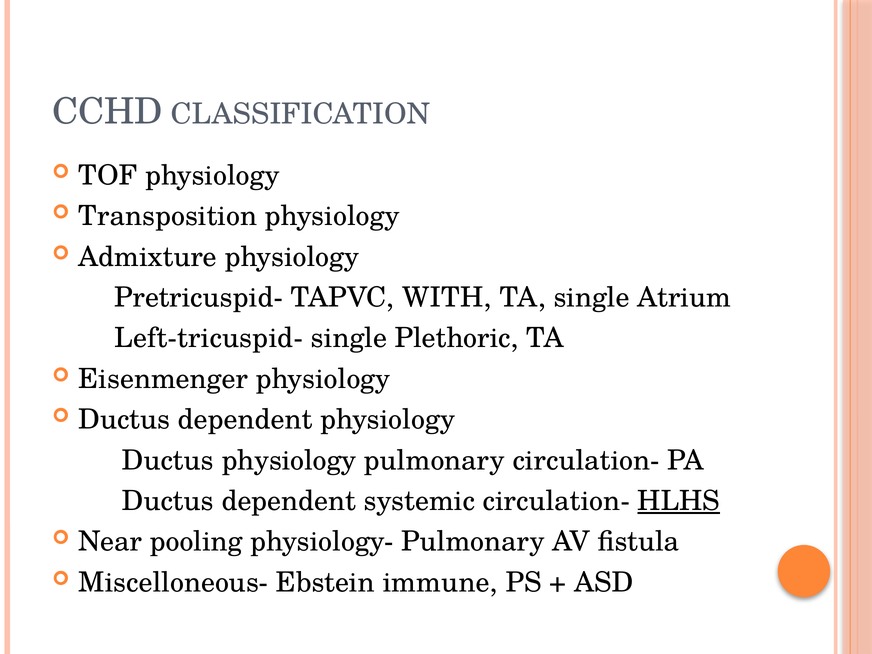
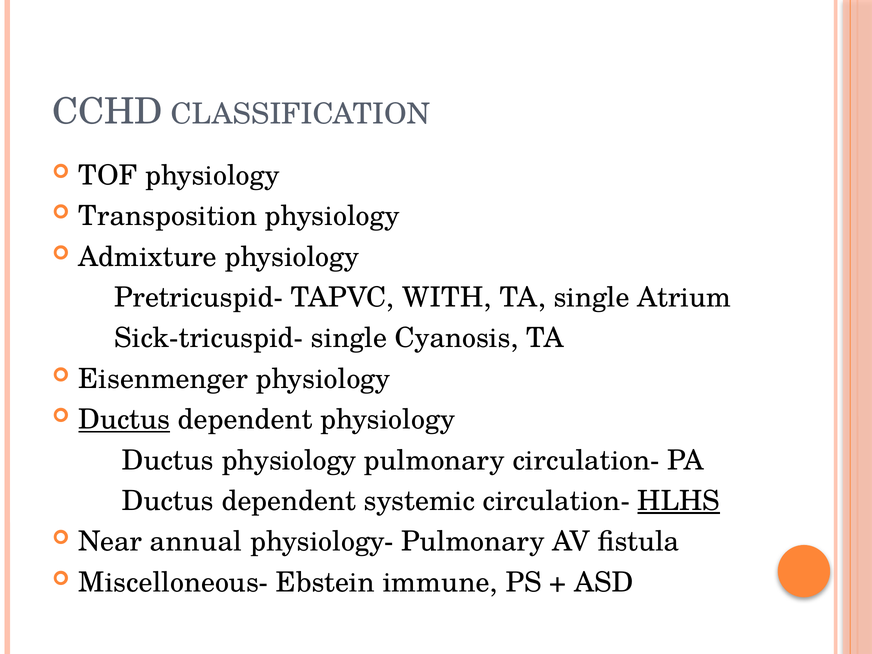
Left-tricuspid-: Left-tricuspid- -> Sick-tricuspid-
Plethoric: Plethoric -> Cyanosis
Ductus at (124, 420) underline: none -> present
pooling: pooling -> annual
